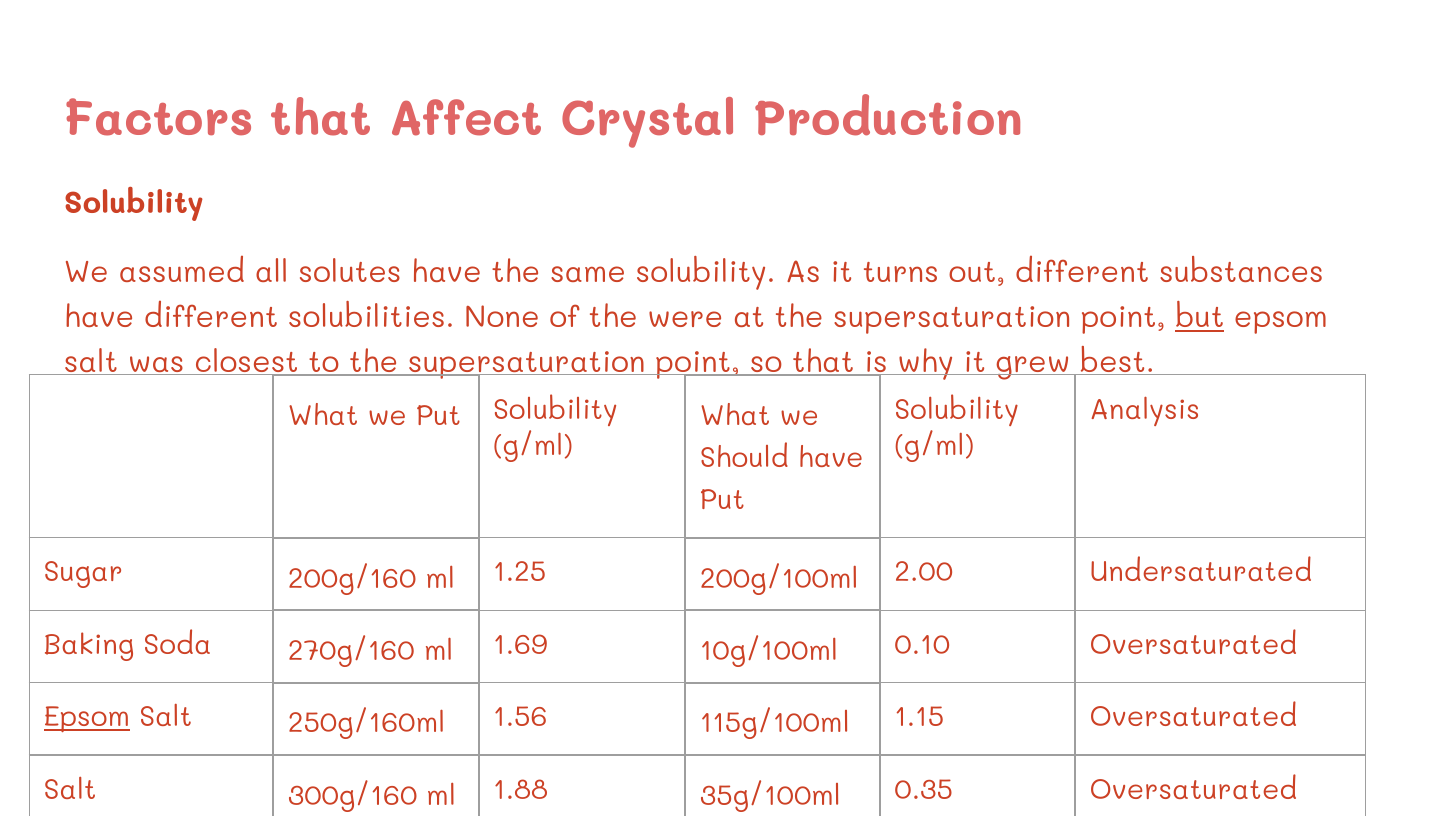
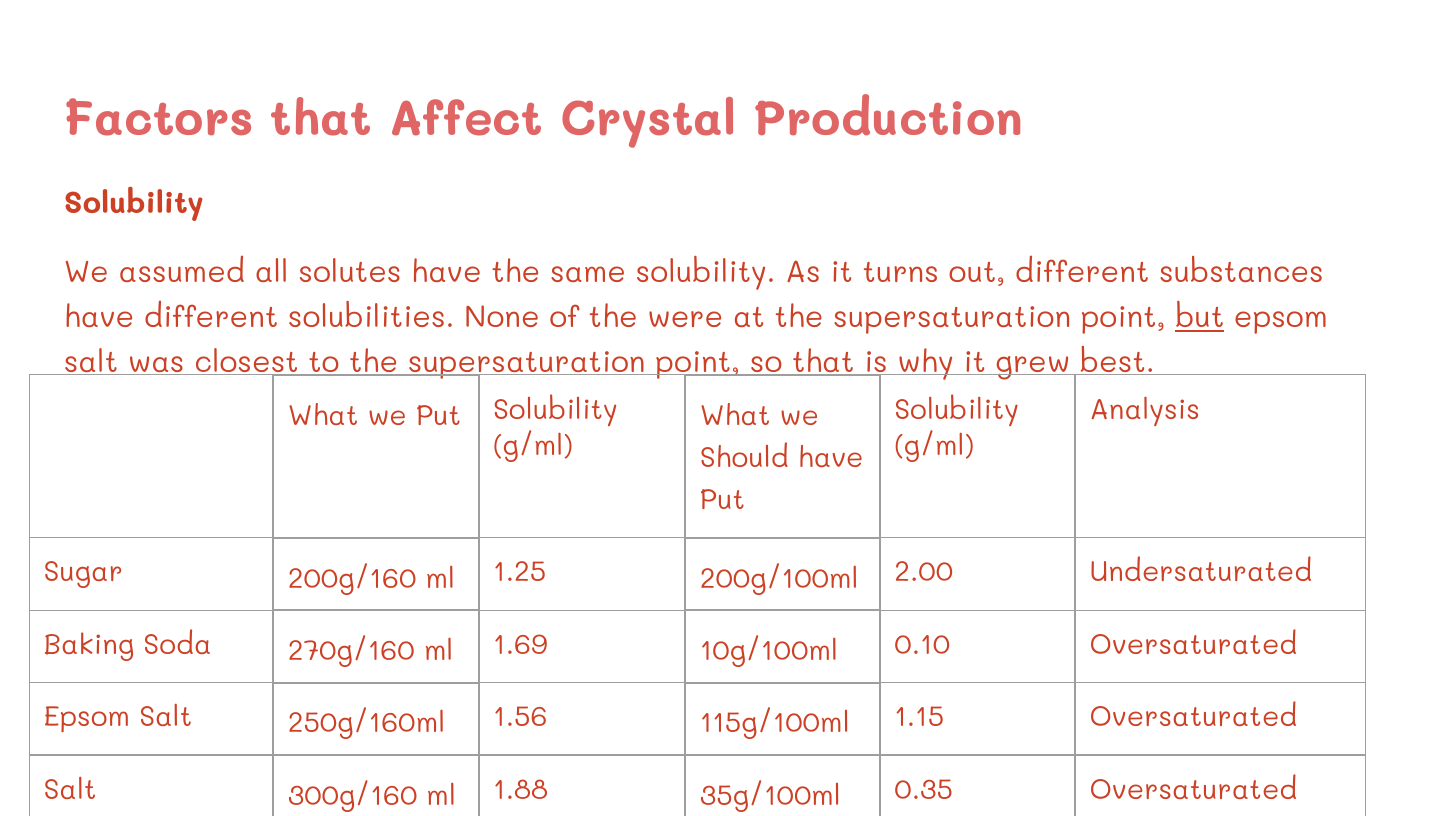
Epsom at (87, 717) underline: present -> none
